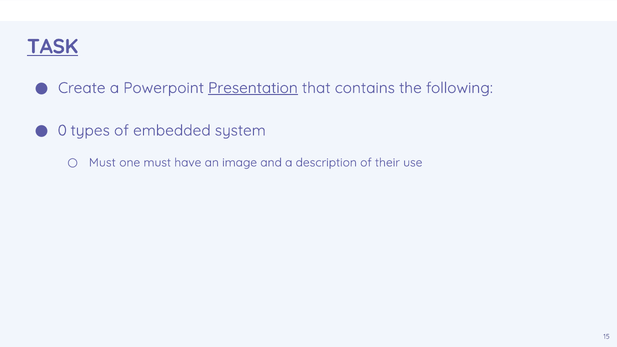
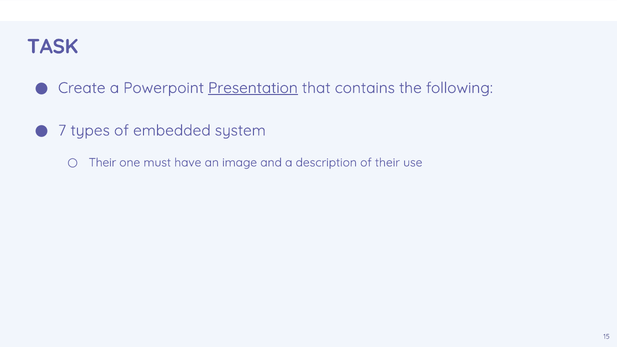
TASK underline: present -> none
0: 0 -> 7
Must at (102, 163): Must -> Their
